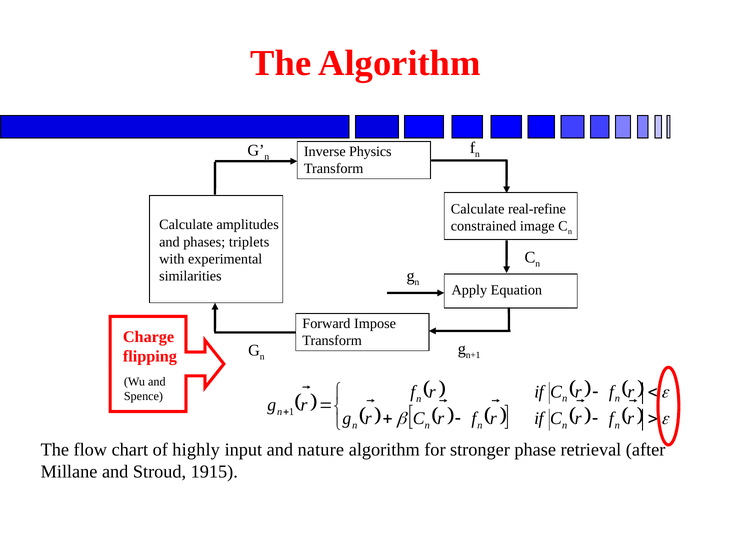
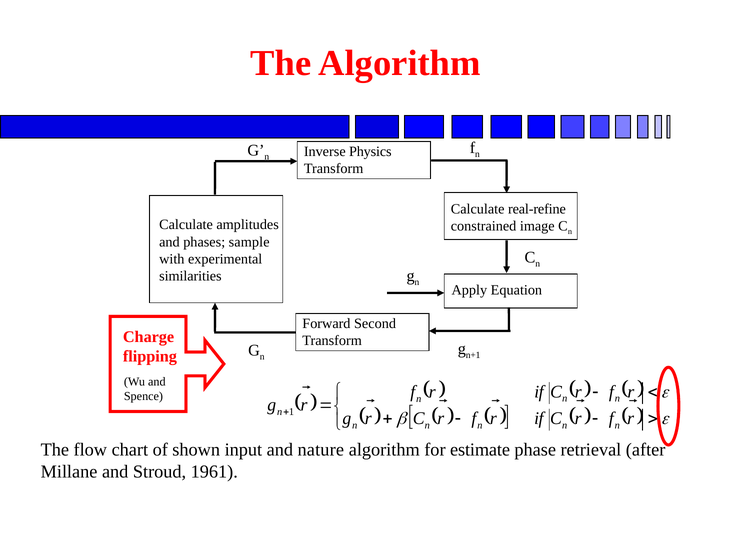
triplets: triplets -> sample
Impose: Impose -> Second
highly: highly -> shown
stronger: stronger -> estimate
1915: 1915 -> 1961
